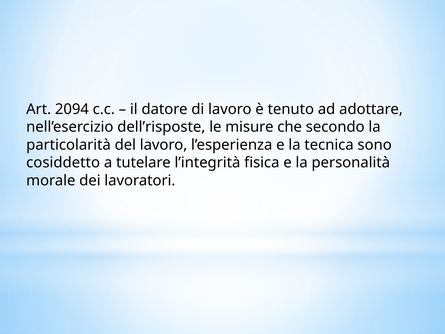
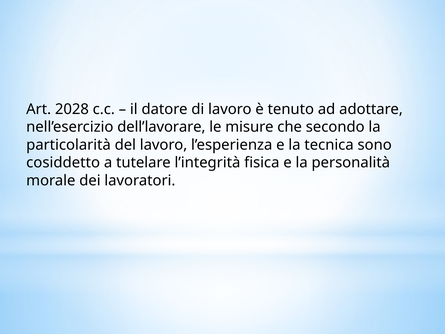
2094: 2094 -> 2028
dell’risposte: dell’risposte -> dell’lavorare
